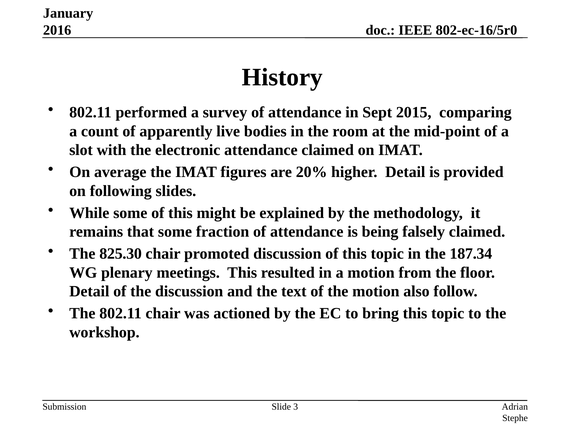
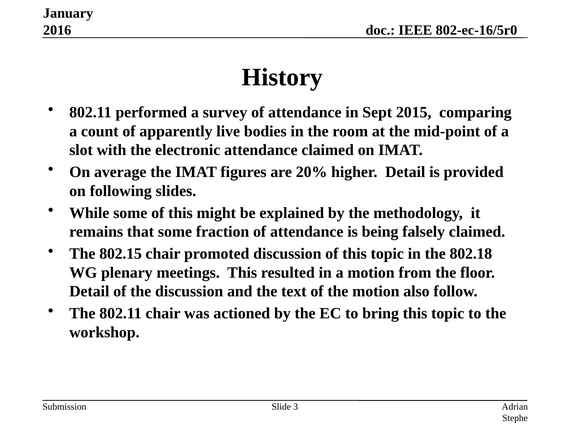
825.30: 825.30 -> 802.15
187.34: 187.34 -> 802.18
